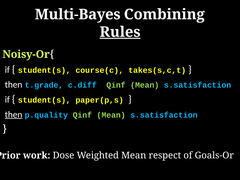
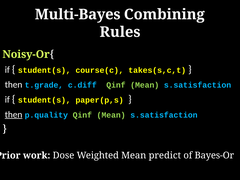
Rules underline: present -> none
respect: respect -> predict
Goals-Or: Goals-Or -> Bayes-Or
